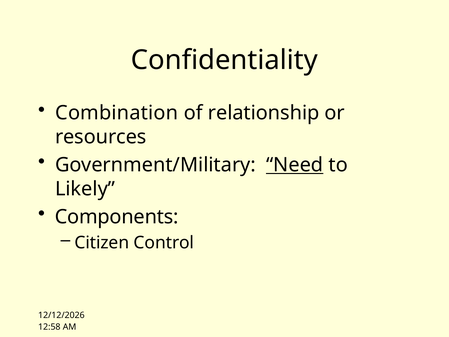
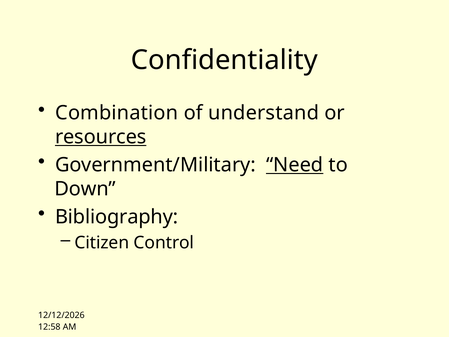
relationship: relationship -> understand
resources underline: none -> present
Likely: Likely -> Down
Components: Components -> Bibliography
